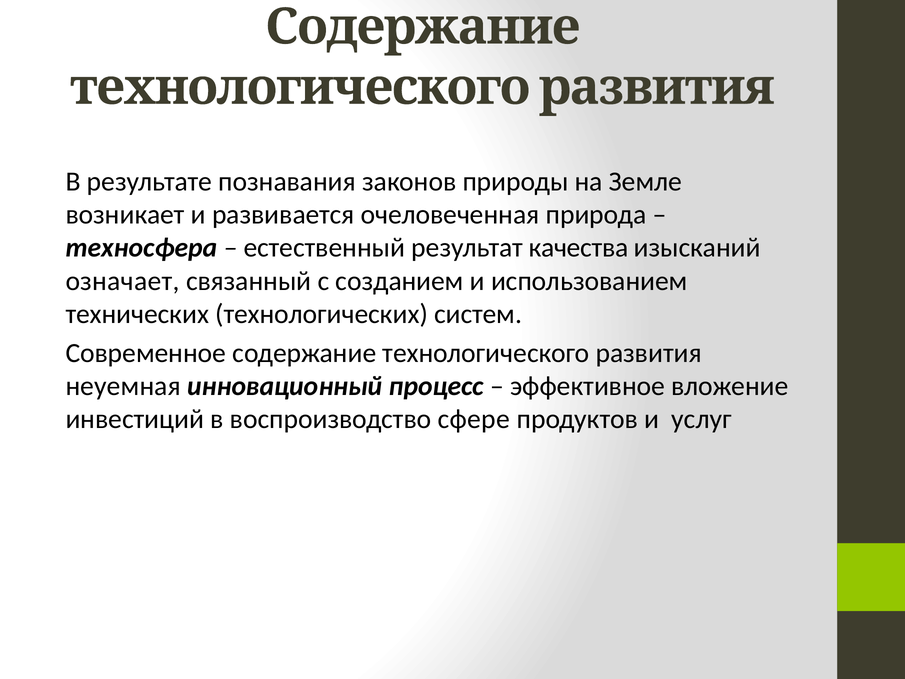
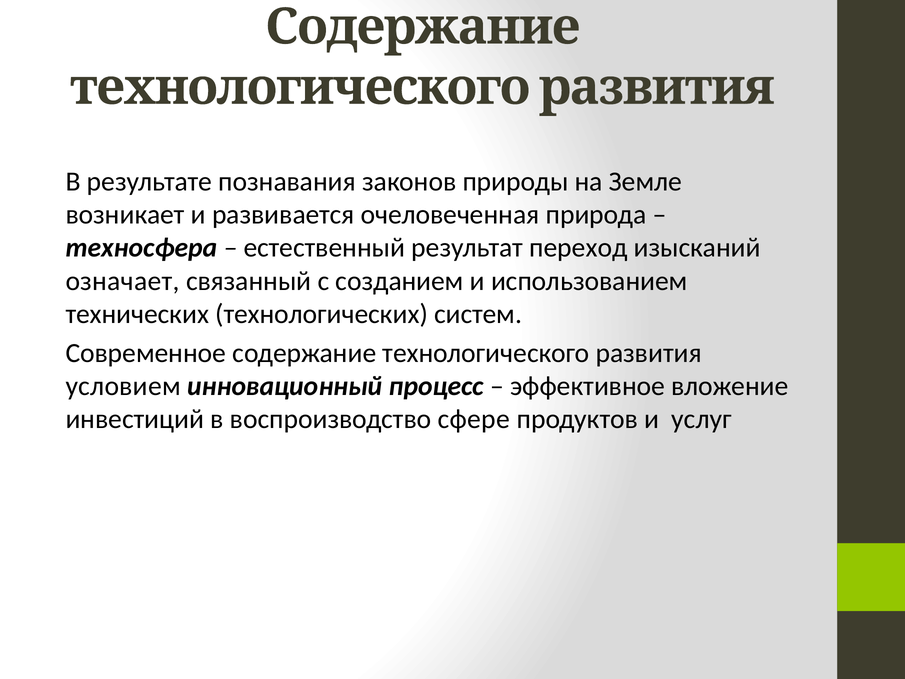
качества: качества -> переход
неуемная: неуемная -> условием
